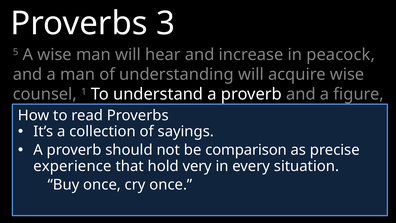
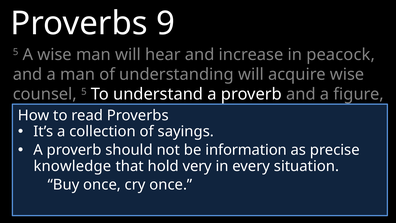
3: 3 -> 9
1 at (84, 92): 1 -> 5
comparison: comparison -> information
experience: experience -> knowledge
